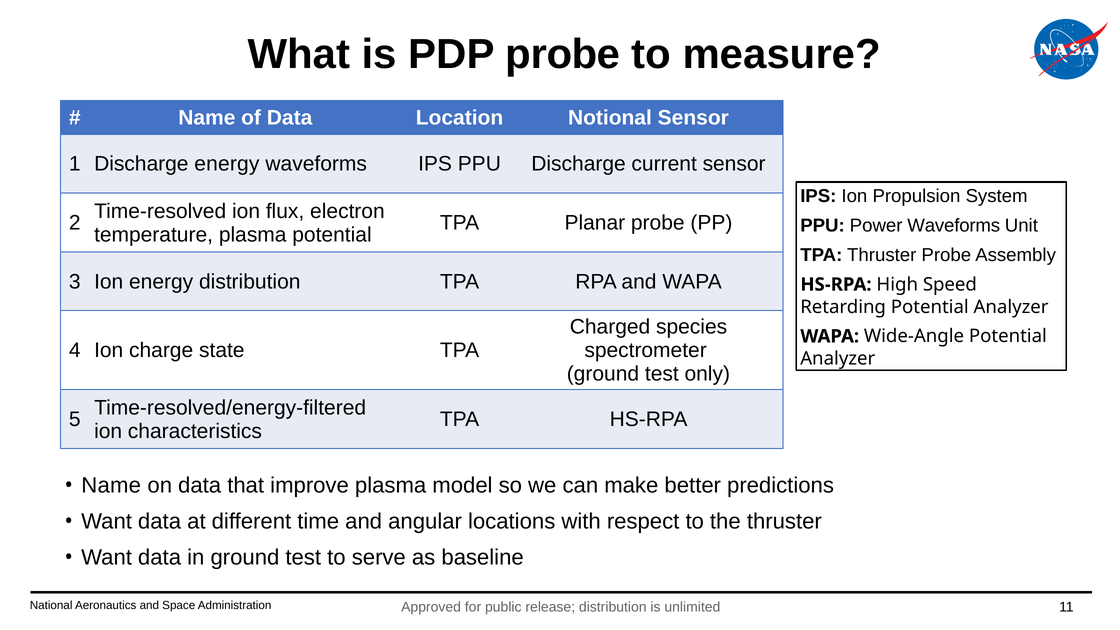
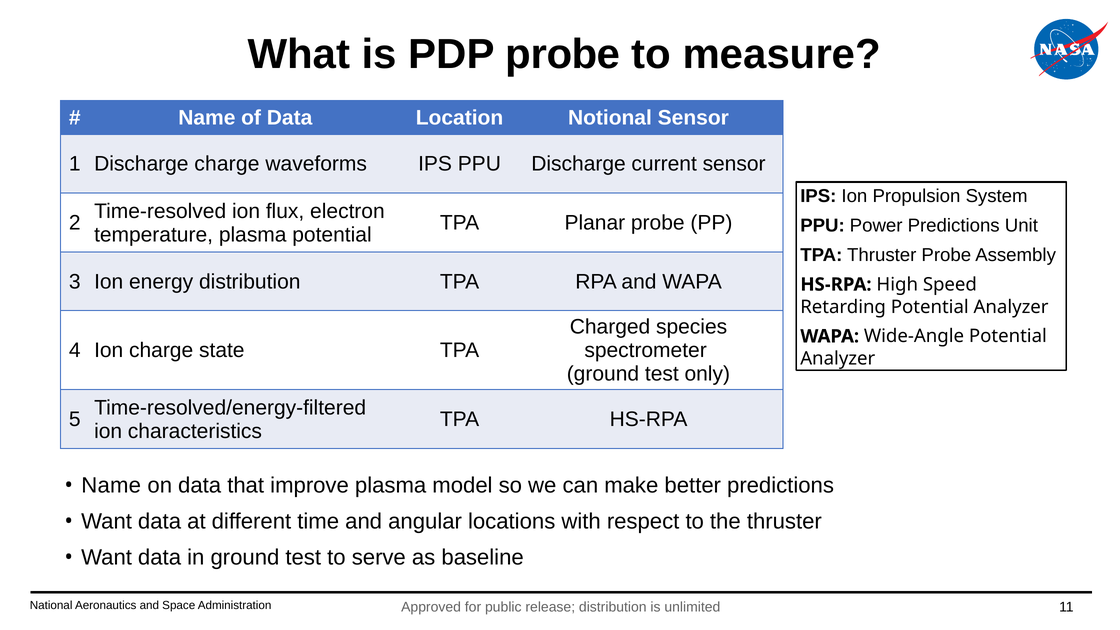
Discharge energy: energy -> charge
Power Waveforms: Waveforms -> Predictions
